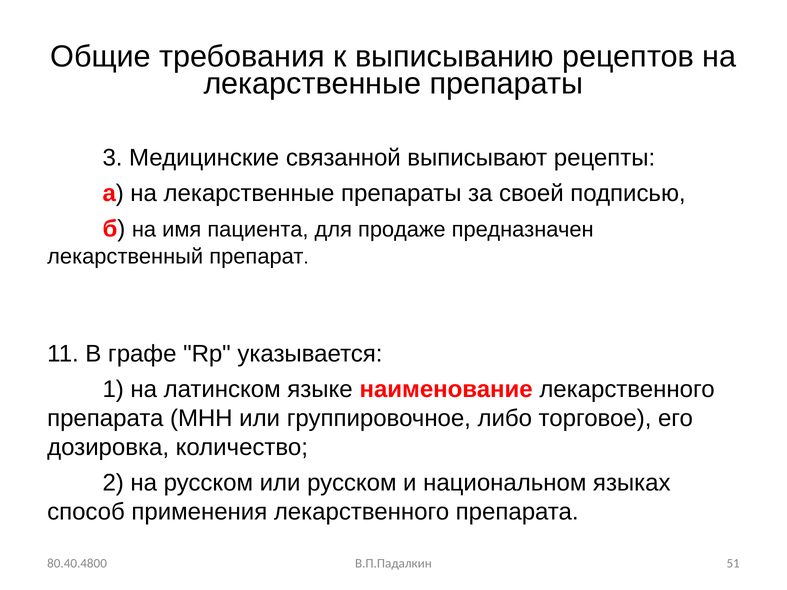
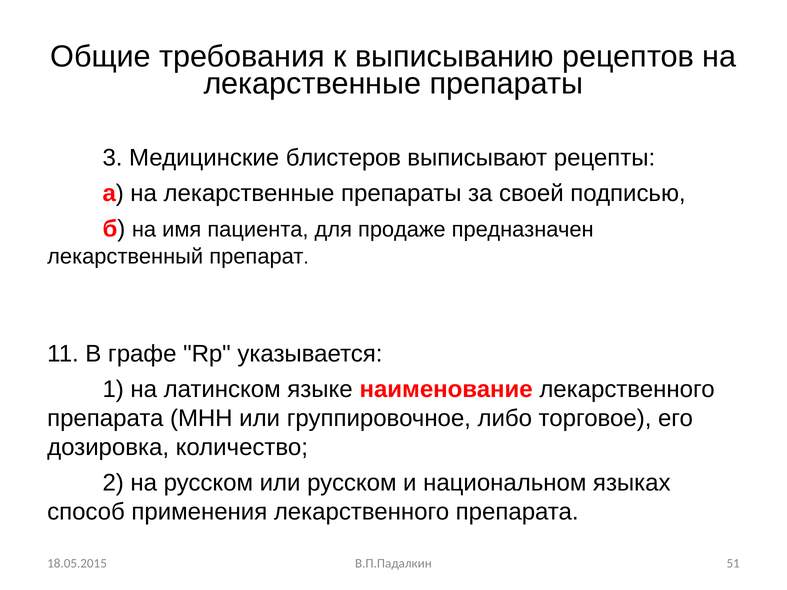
связанной: связанной -> блистеров
80.40.4800: 80.40.4800 -> 18.05.2015
